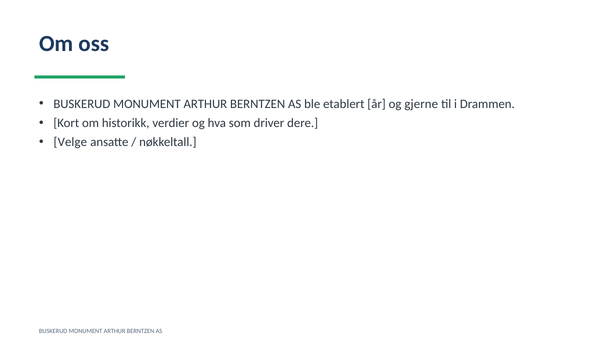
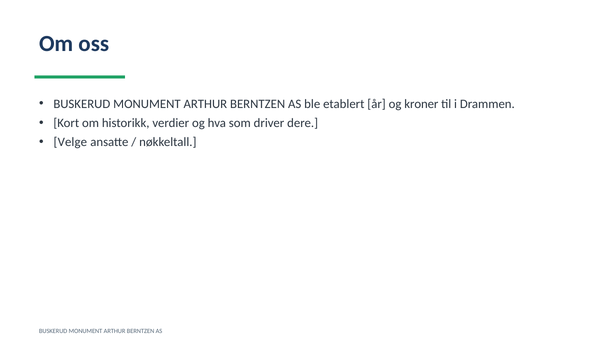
gjerne: gjerne -> kroner
